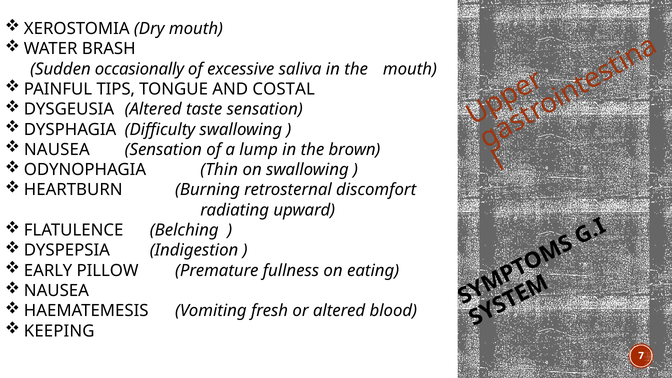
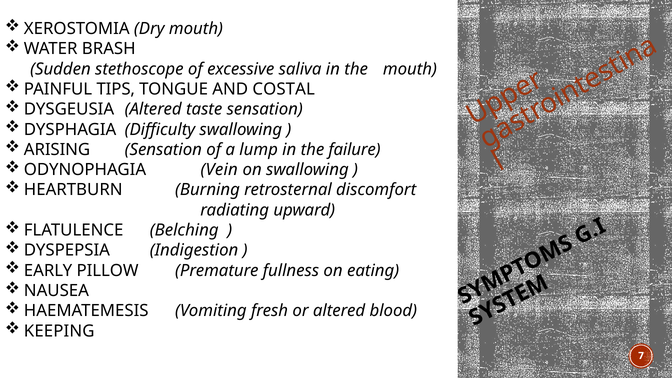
occasionally: occasionally -> stethoscope
NAUSEA at (57, 150): NAUSEA -> ARISING
brown: brown -> failure
Thin: Thin -> Vein
